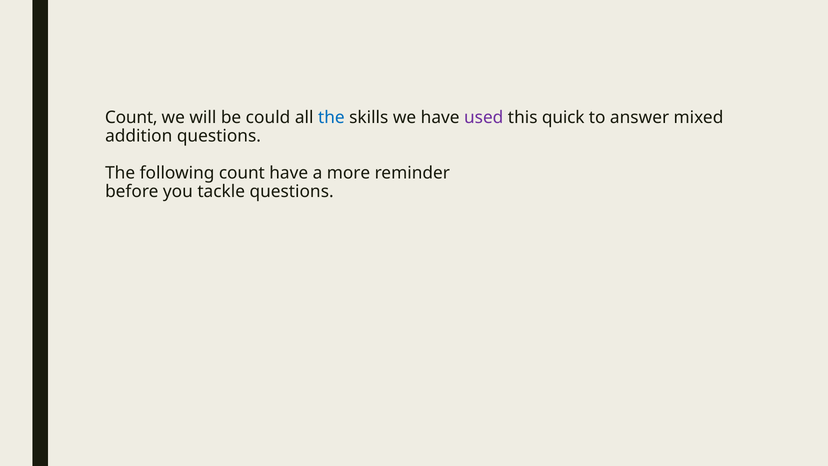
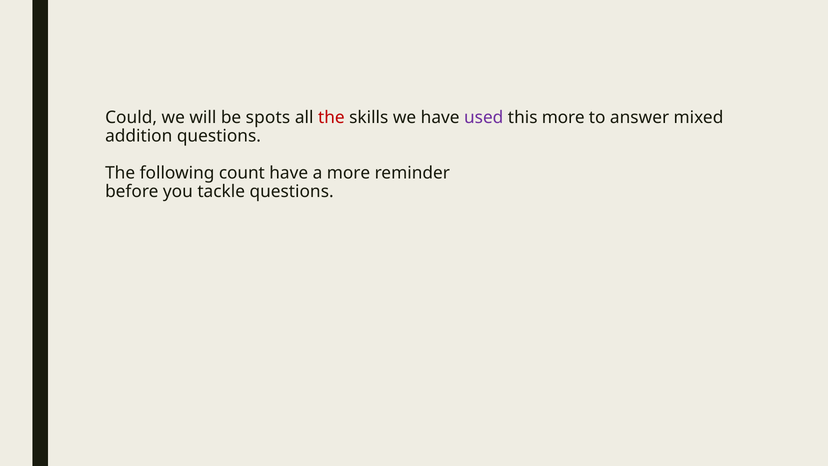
Count at (131, 118): Count -> Could
could: could -> spots
the at (331, 118) colour: blue -> red
this quick: quick -> more
